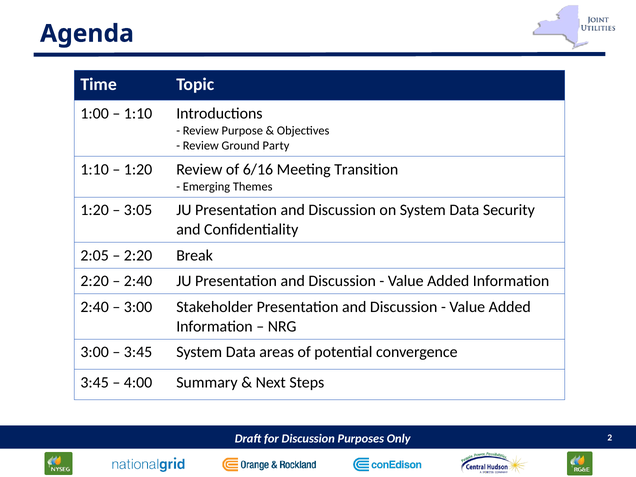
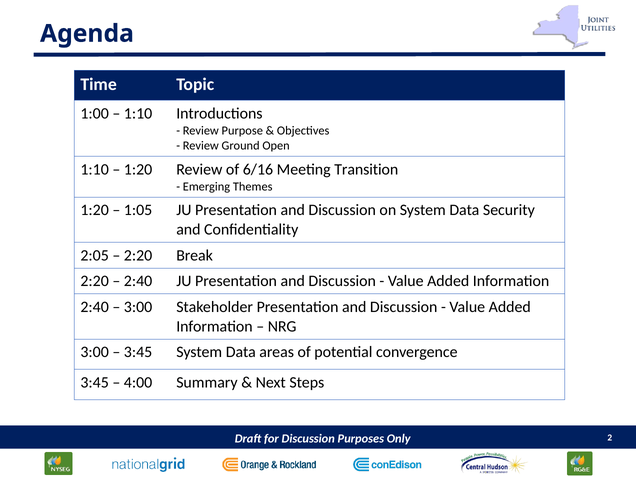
Party: Party -> Open
3:05: 3:05 -> 1:05
